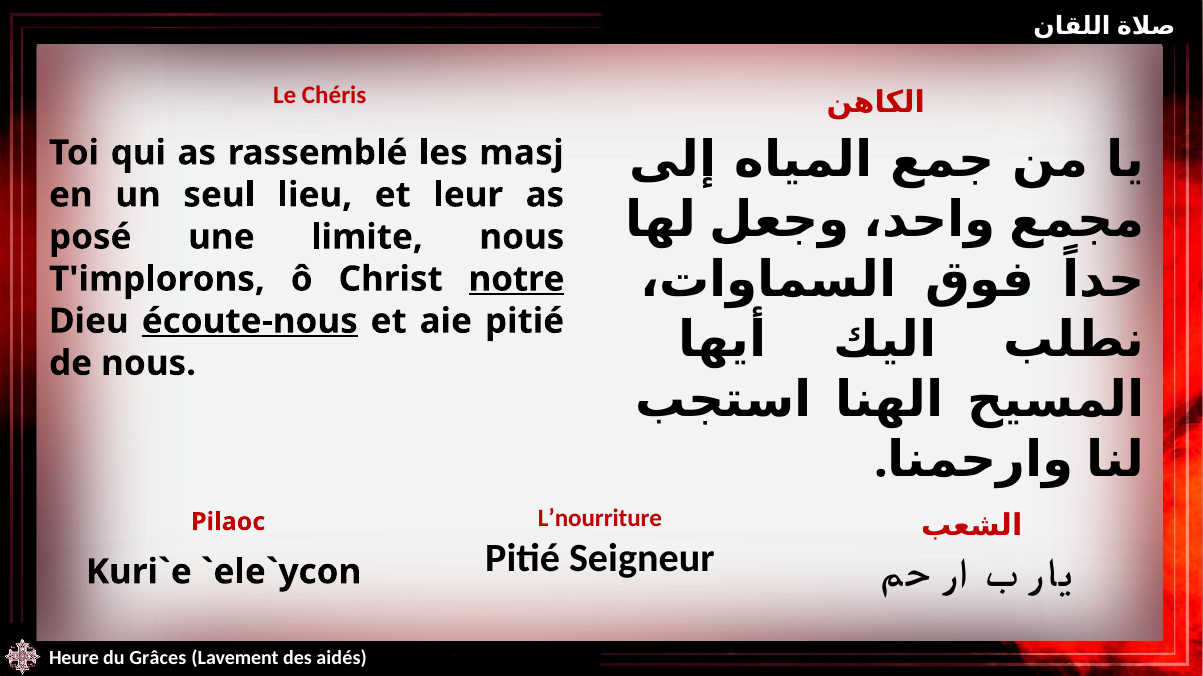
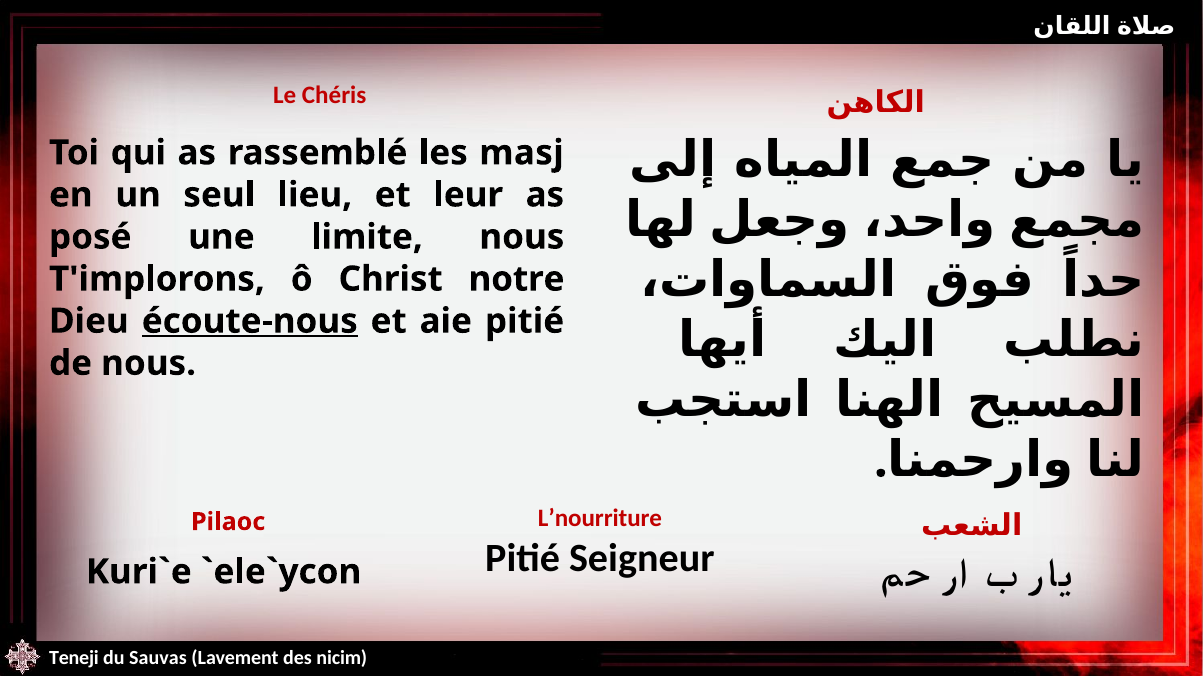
notre underline: present -> none
Heure: Heure -> Teneji
Grâces: Grâces -> Sauvas
aidés: aidés -> nicim
